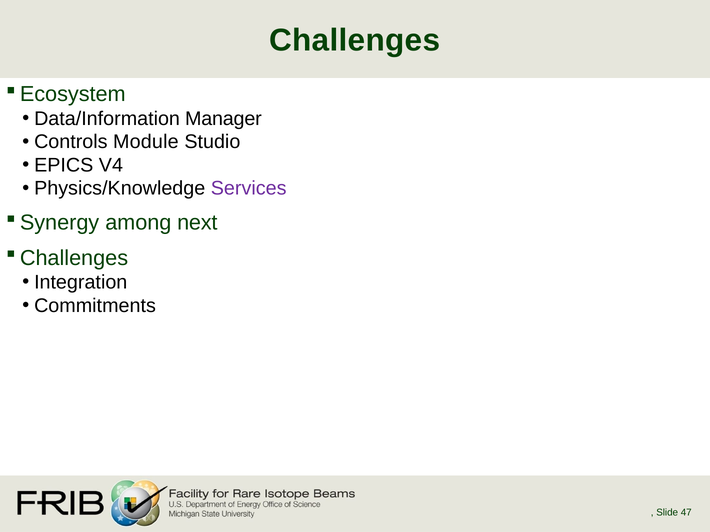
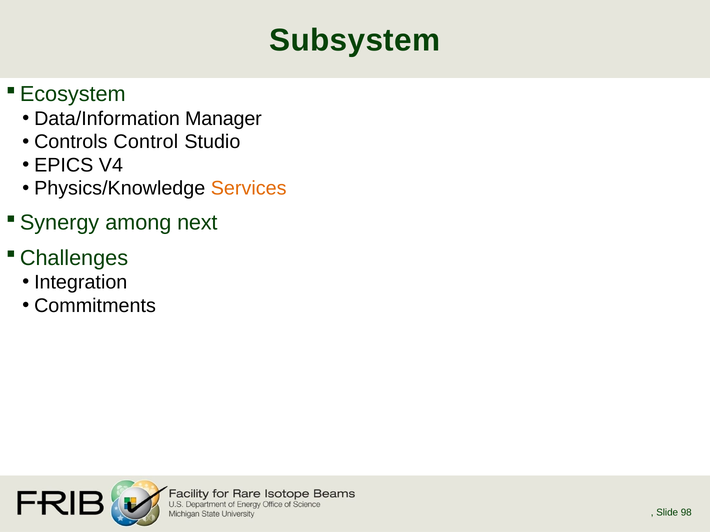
Challenges: Challenges -> Subsystem
Module: Module -> Control
Services colour: purple -> orange
47: 47 -> 98
